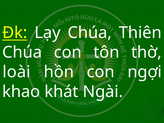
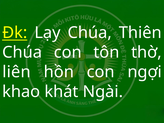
loài: loài -> liên
